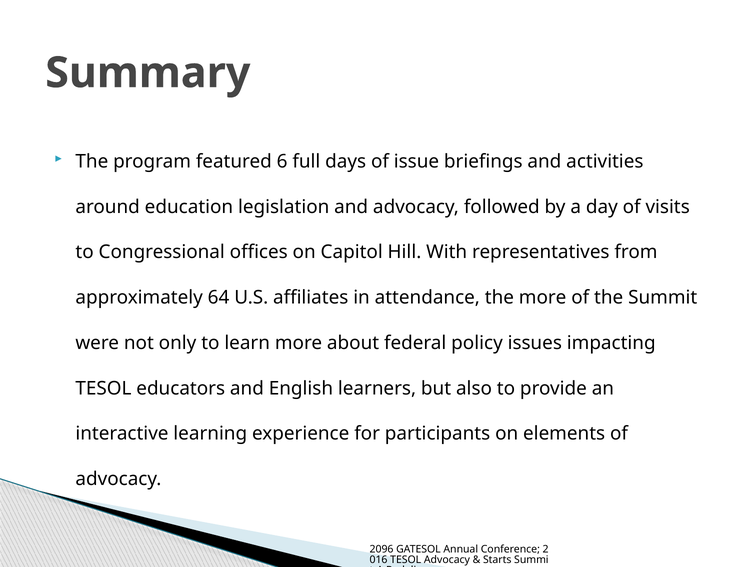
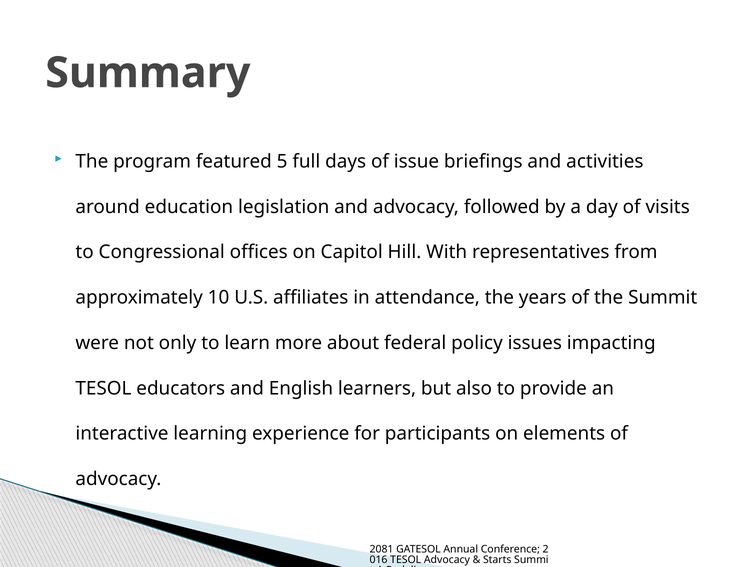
6: 6 -> 5
64: 64 -> 10
the more: more -> years
2096: 2096 -> 2081
